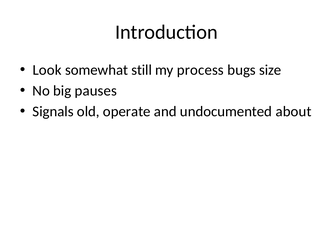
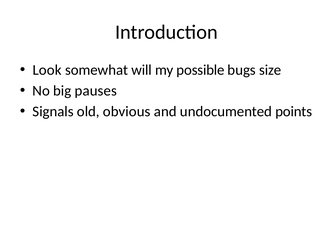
still: still -> will
process: process -> possible
operate: operate -> obvious
about: about -> points
